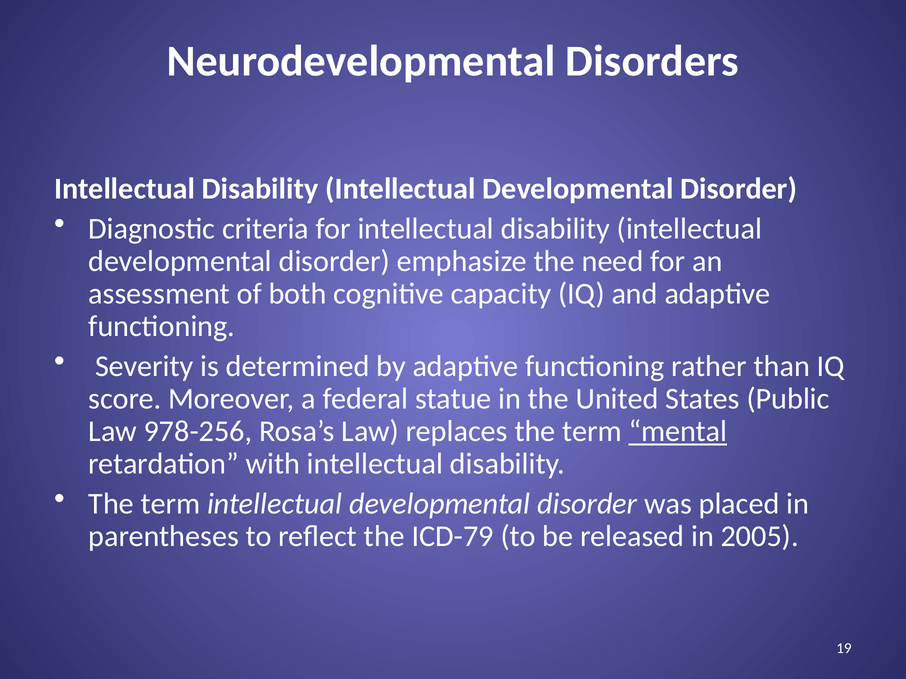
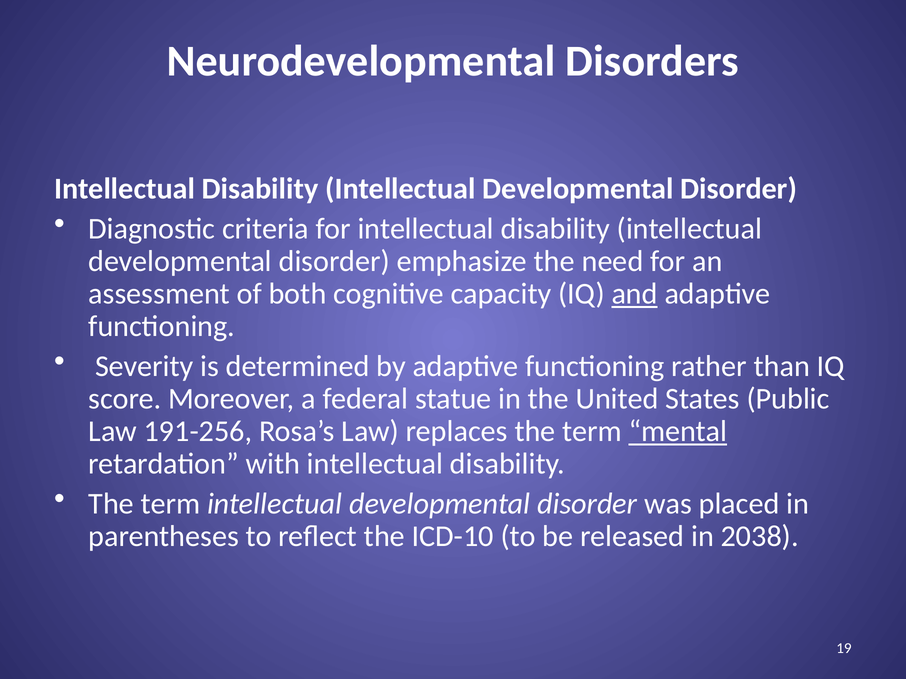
and underline: none -> present
978-256: 978-256 -> 191-256
ICD-79: ICD-79 -> ICD-10
2005: 2005 -> 2038
